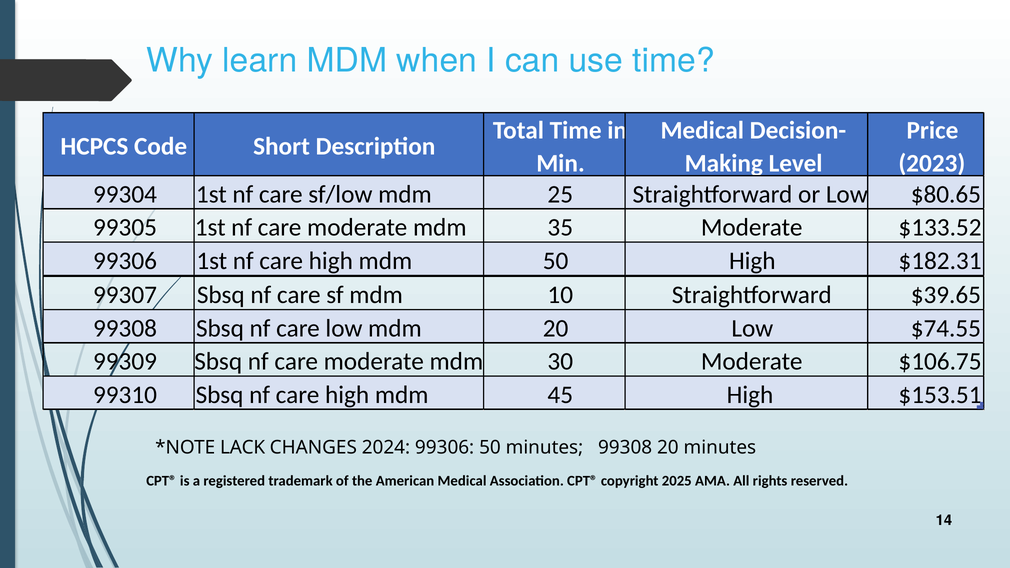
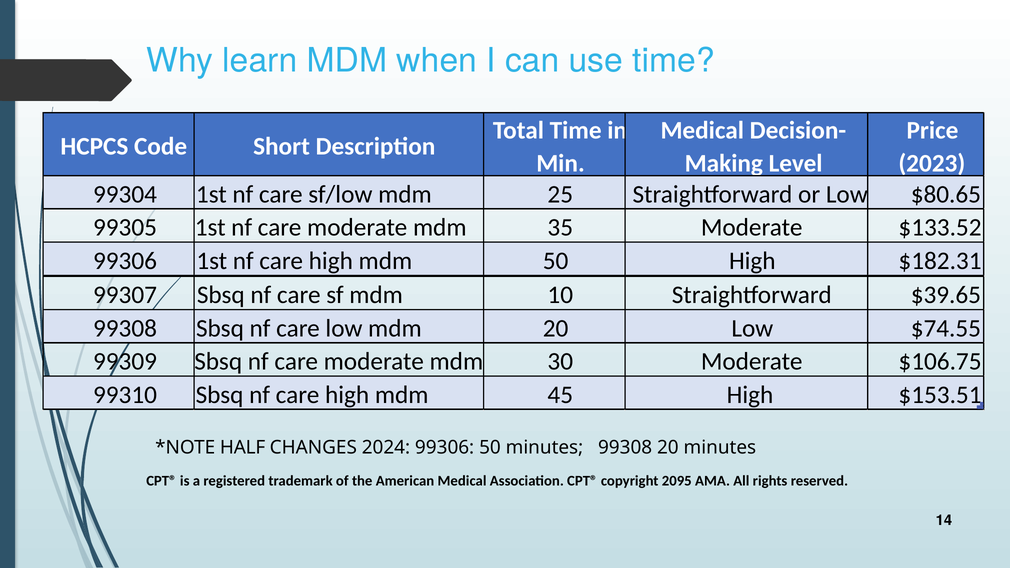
LACK: LACK -> HALF
2025: 2025 -> 2095
